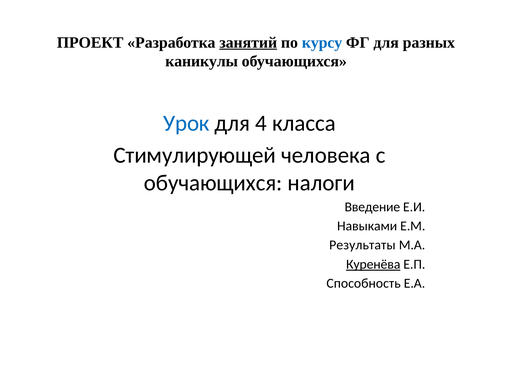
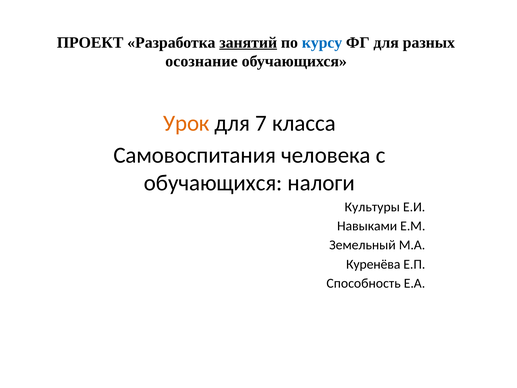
каникулы: каникулы -> осознание
Урок colour: blue -> orange
4: 4 -> 7
Стимулирующей: Стимулирующей -> Самовоспитания
Введение: Введение -> Культуры
Результаты: Результаты -> Земельный
Куренёва underline: present -> none
